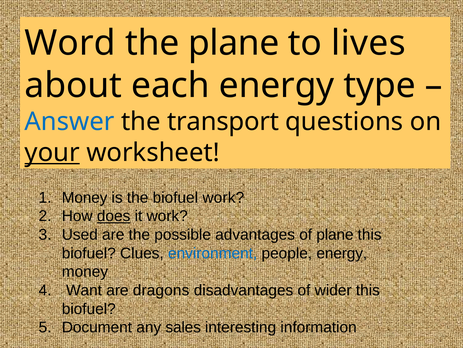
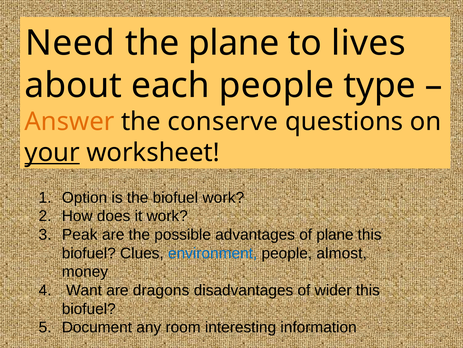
Word: Word -> Need
each energy: energy -> people
Answer colour: blue -> orange
transport: transport -> conserve
Money at (85, 197): Money -> Option
does underline: present -> none
Used: Used -> Peak
people energy: energy -> almost
sales: sales -> room
